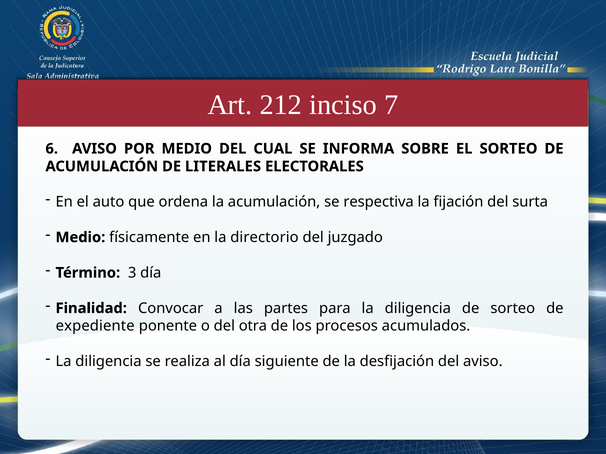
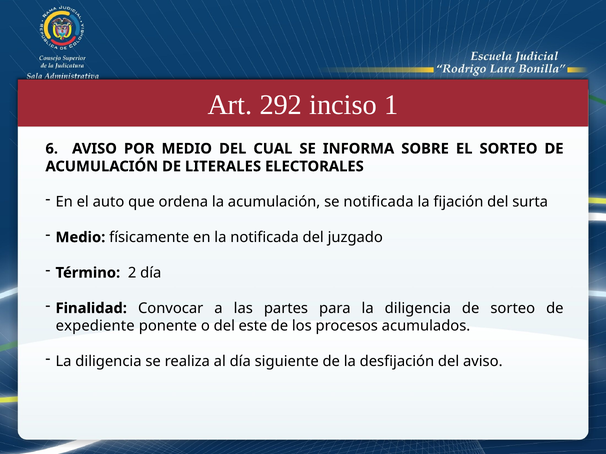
212: 212 -> 292
7: 7 -> 1
se respectiva: respectiva -> notificada
la directorio: directorio -> notificada
3: 3 -> 2
otra: otra -> este
